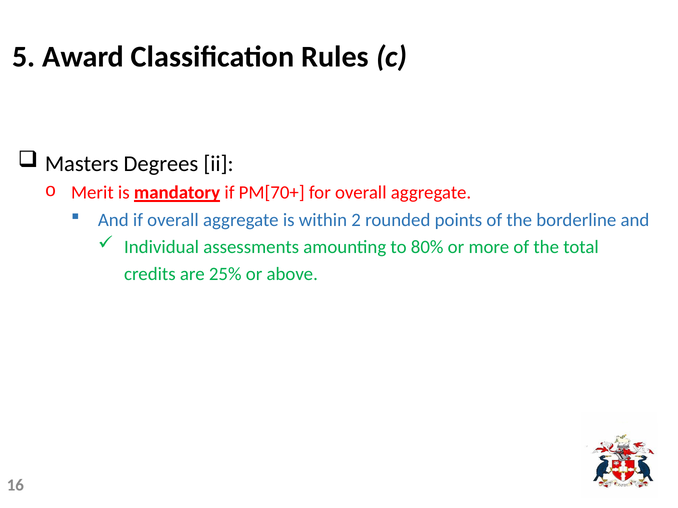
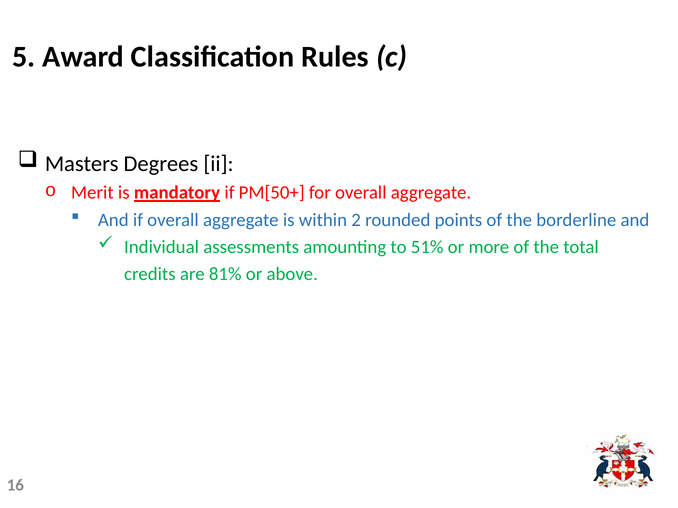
PM[70+: PM[70+ -> PM[50+
80%: 80% -> 51%
25%: 25% -> 81%
